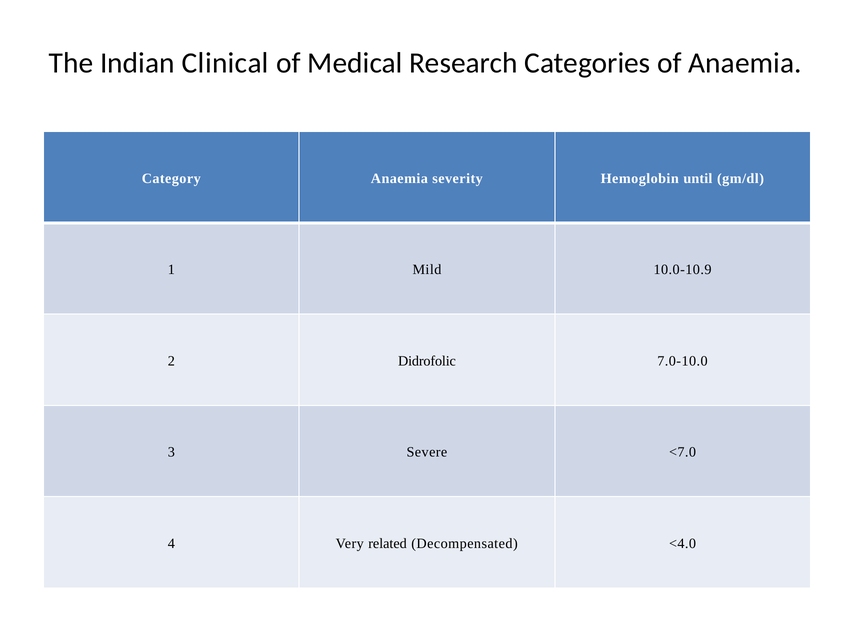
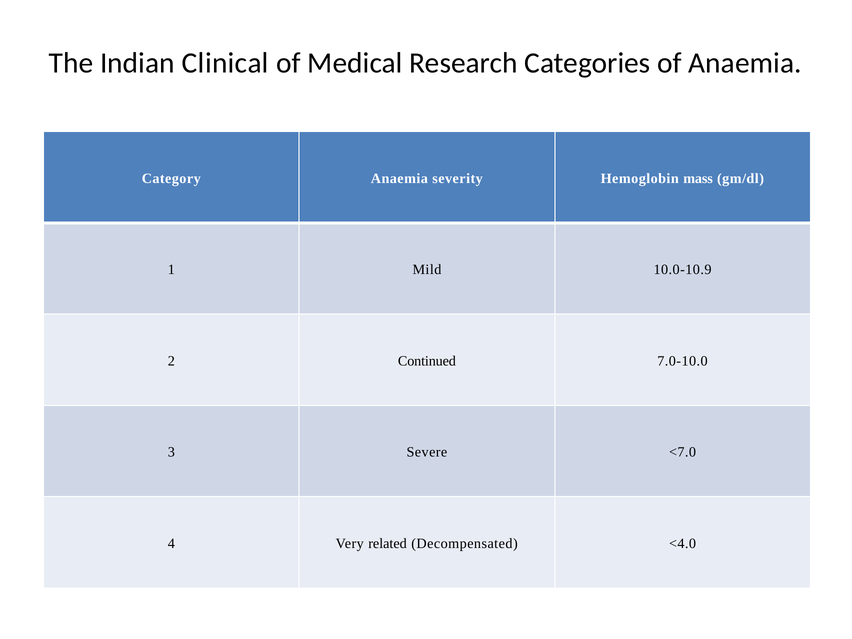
until: until -> mass
Didrofolic: Didrofolic -> Continued
